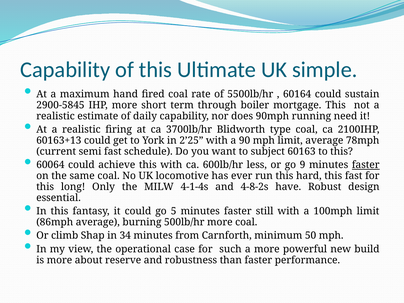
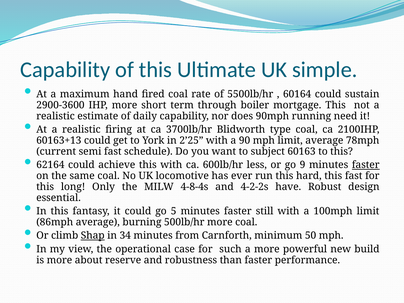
2900-5845: 2900-5845 -> 2900-3600
60064: 60064 -> 62164
4-1-4s: 4-1-4s -> 4-8-4s
4-8-2s: 4-8-2s -> 4-2-2s
Shap underline: none -> present
